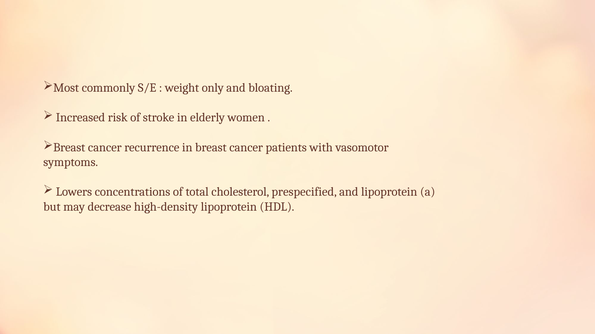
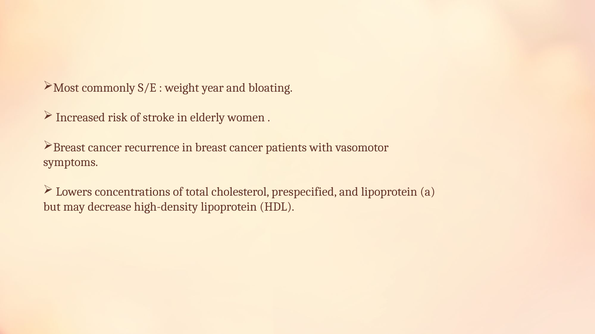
only: only -> year
